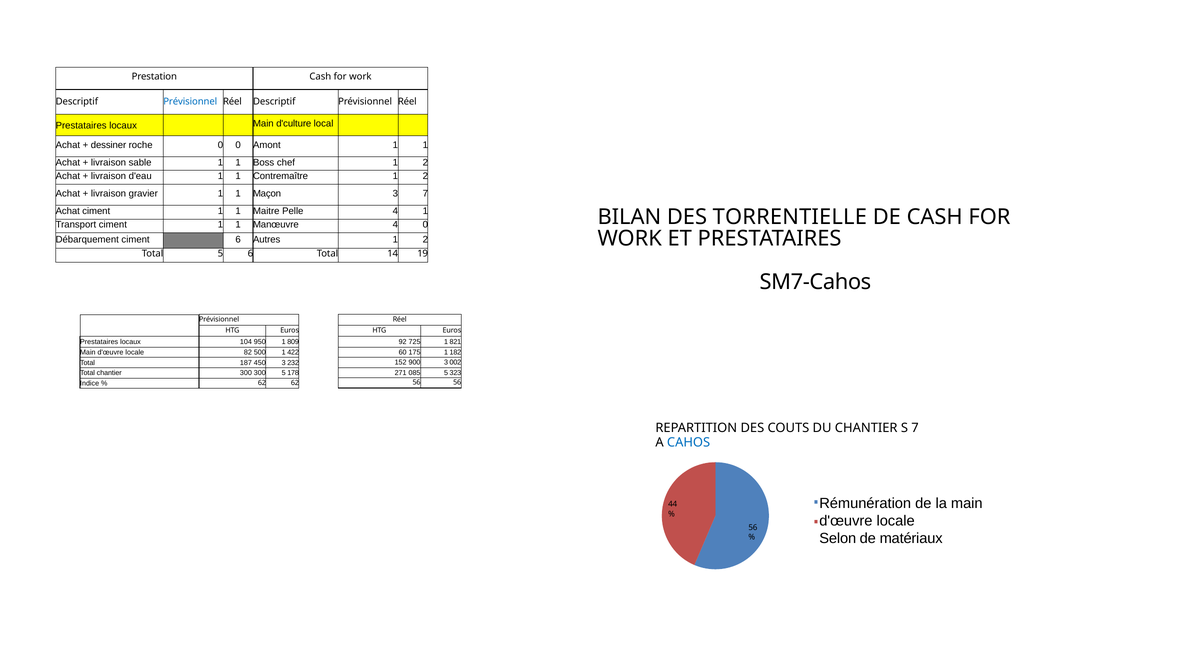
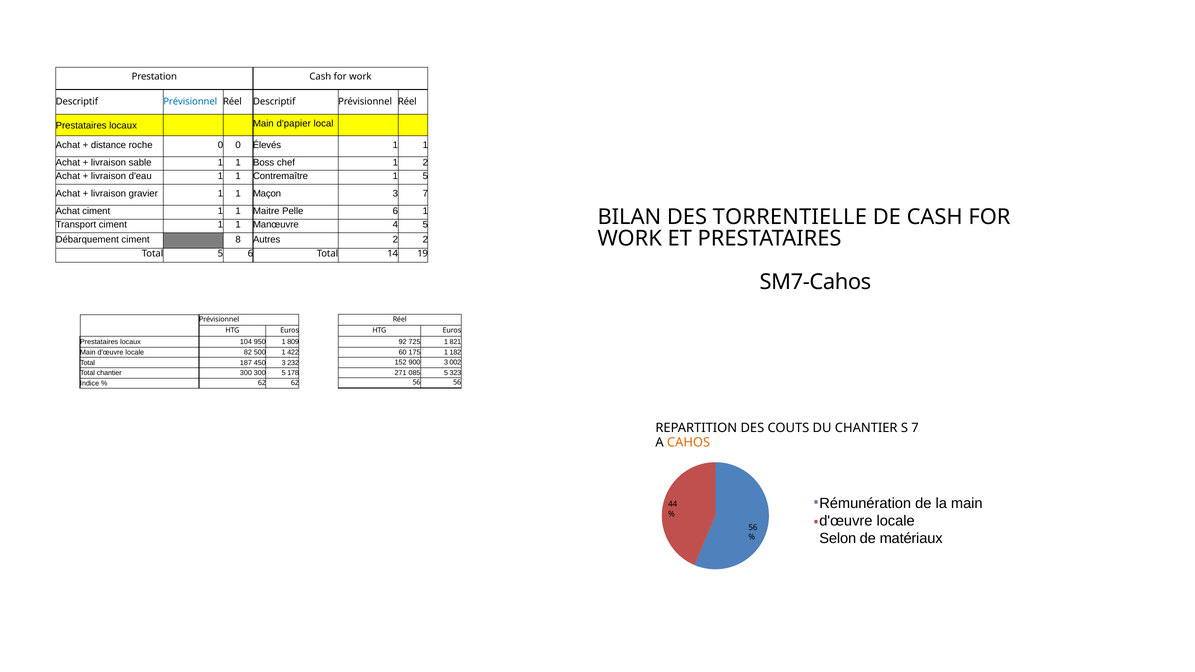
d'culture: d'culture -> d'papier
dessiner: dessiner -> distance
Amont: Amont -> Élevés
Contremaître 1 2: 2 -> 5
Pelle 4: 4 -> 6
4 0: 0 -> 5
ciment 6: 6 -> 8
Autres 1: 1 -> 2
CAHOS colour: blue -> orange
